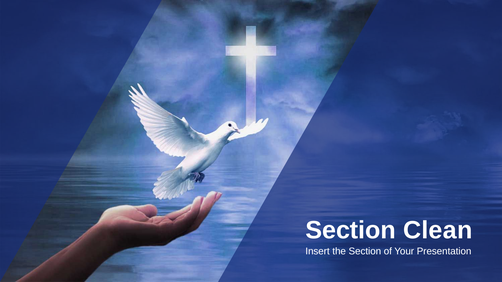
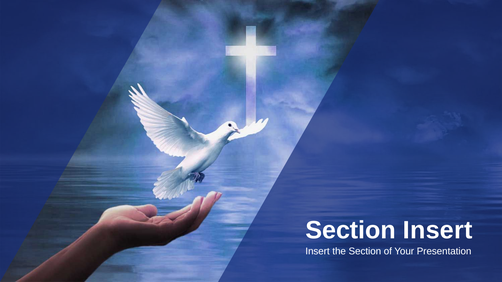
Section Clean: Clean -> Insert
